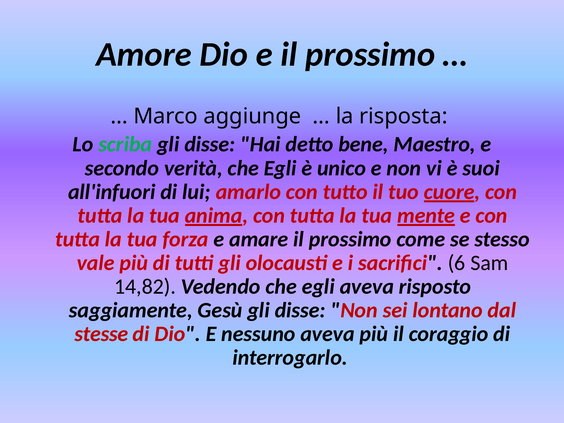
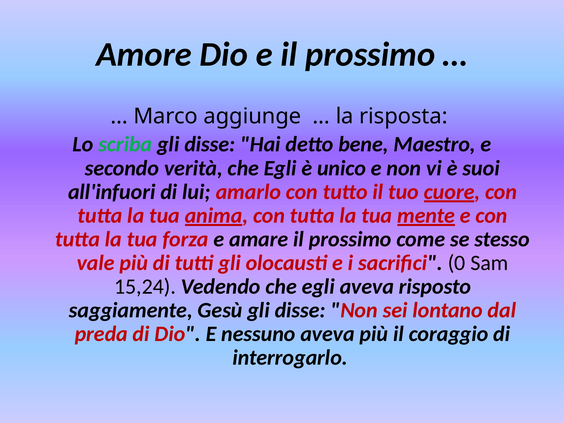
6: 6 -> 0
14,82: 14,82 -> 15,24
stesse: stesse -> preda
